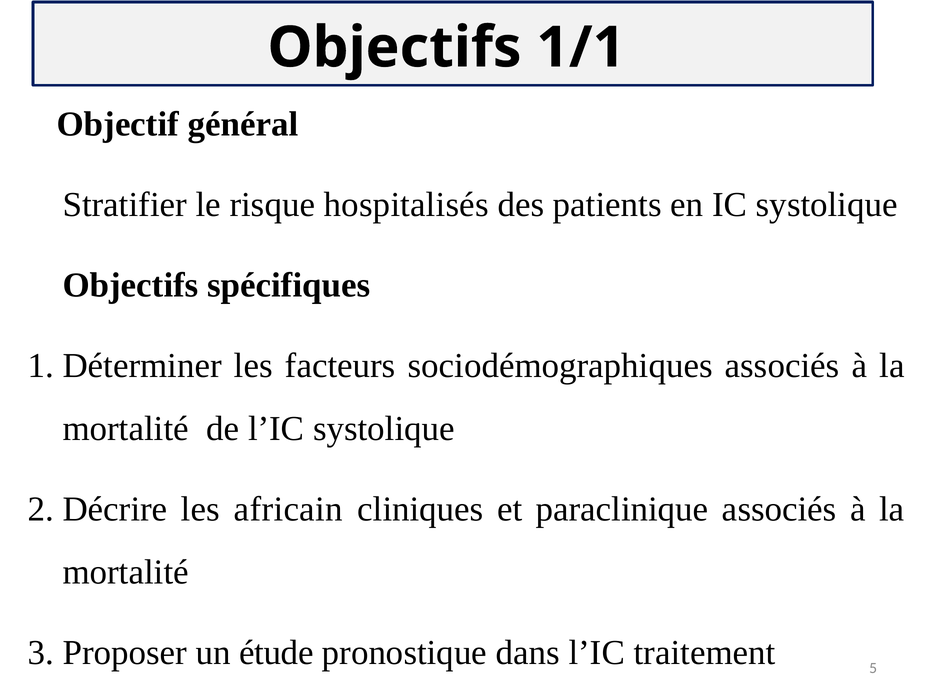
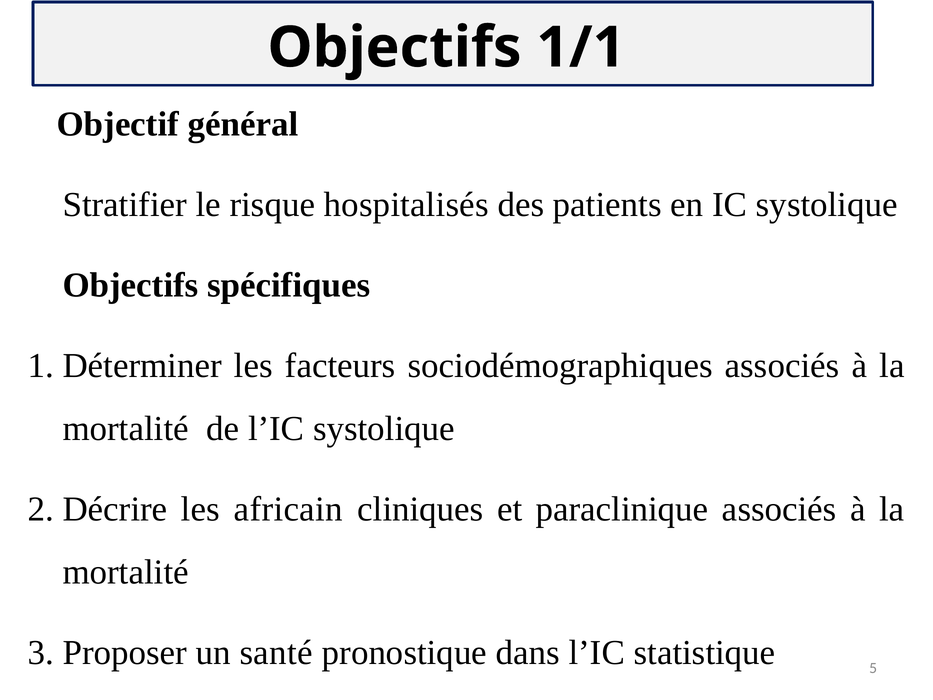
étude: étude -> santé
traitement: traitement -> statistique
